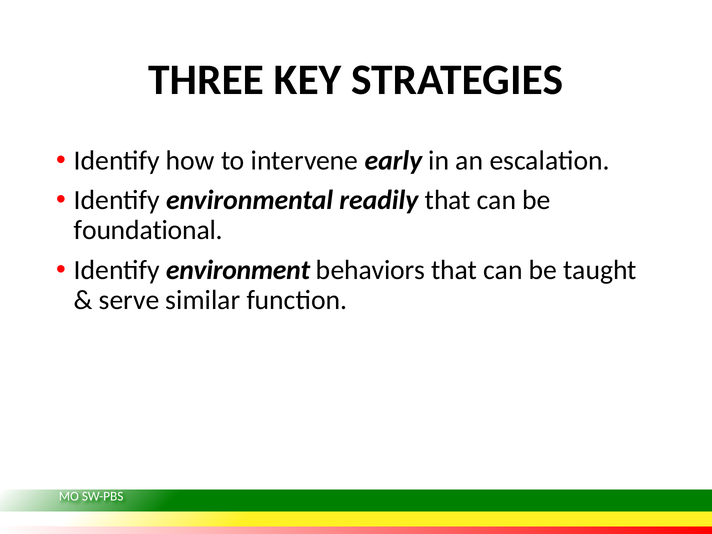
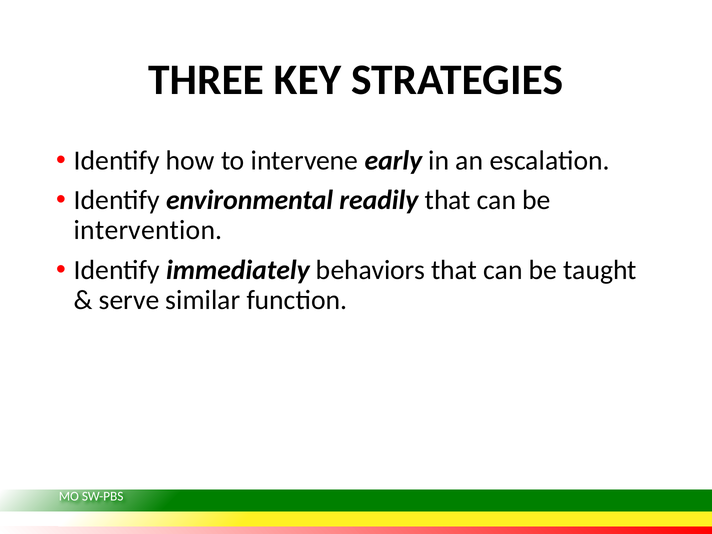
foundational: foundational -> intervention
environment: environment -> immediately
